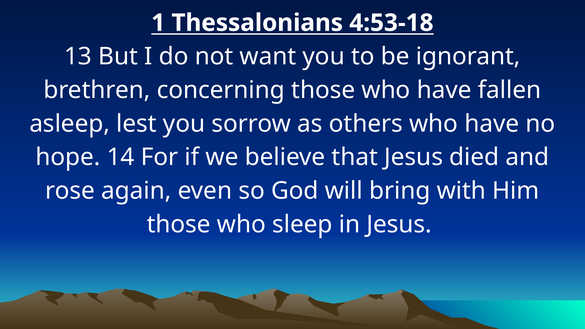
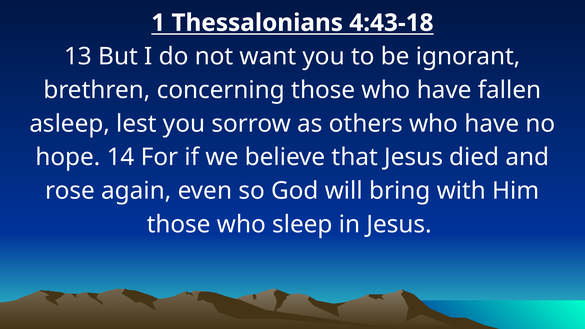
4:53-18: 4:53-18 -> 4:43-18
